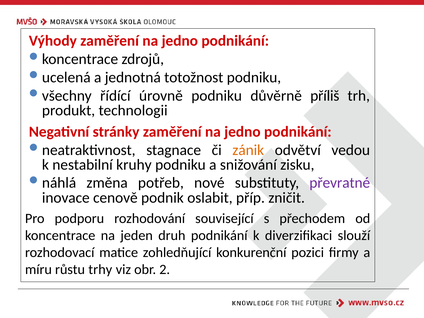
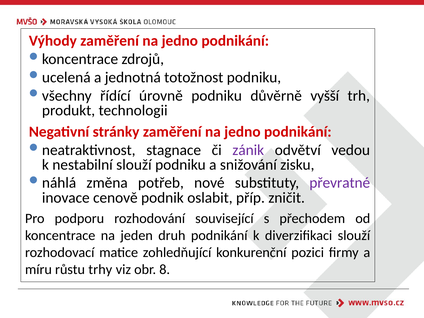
příliš: příliš -> vyšší
zánik colour: orange -> purple
nestabilní kruhy: kruhy -> slouží
2: 2 -> 8
